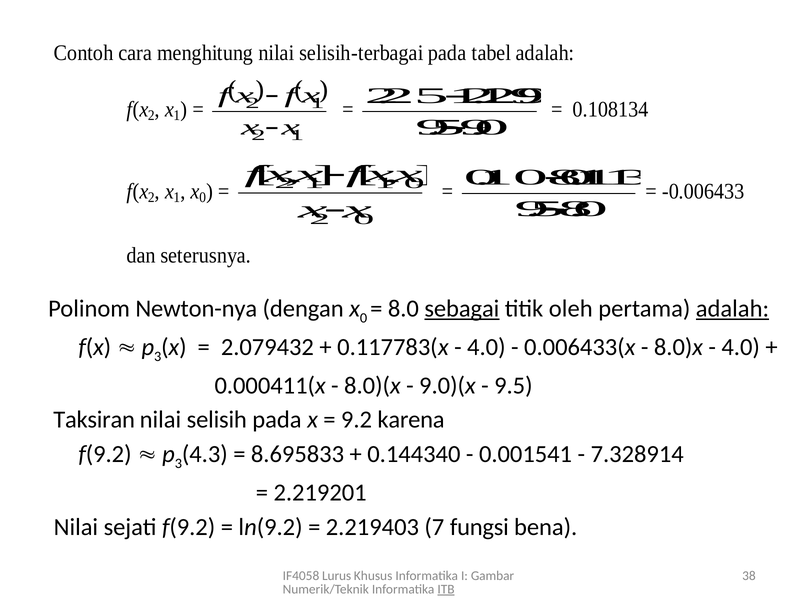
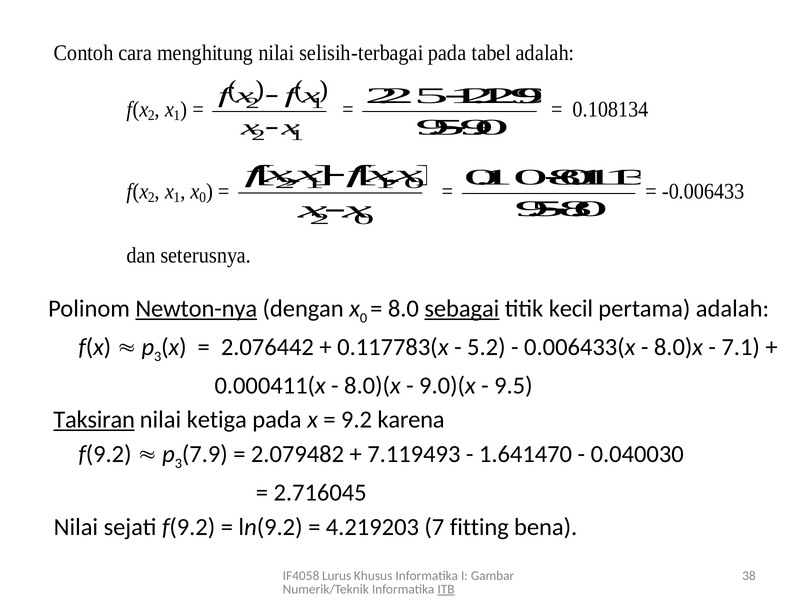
Newton-nya underline: none -> present
oleh: oleh -> kecil
adalah at (732, 309) underline: present -> none
2.079432: 2.079432 -> 2.076442
4.0 at (486, 347): 4.0 -> 5.2
4.0 at (741, 347): 4.0 -> 7.1
Taksiran underline: none -> present
selisih: selisih -> ketiga
4.3: 4.3 -> 7.9
8.695833: 8.695833 -> 2.079482
0.144340: 0.144340 -> 7.119493
0.001541: 0.001541 -> 1.641470
7.328914: 7.328914 -> 0.040030
2.219201: 2.219201 -> 2.716045
2.219403: 2.219403 -> 4.219203
fungsi: fungsi -> fitting
